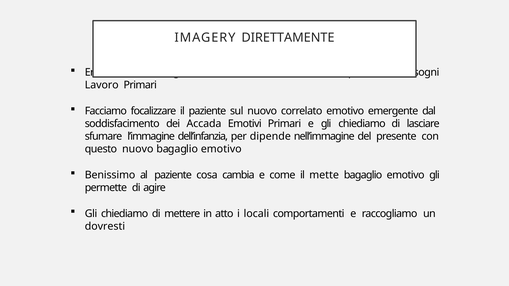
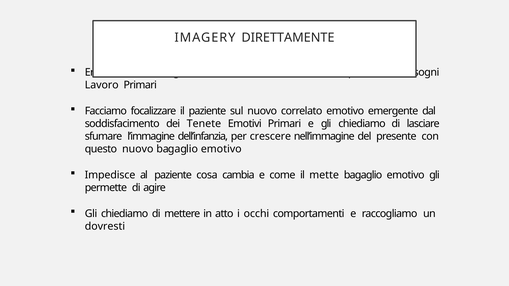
Accada: Accada -> Tenete
dipende: dipende -> crescere
Benissimo: Benissimo -> Impedisce
locali: locali -> occhi
